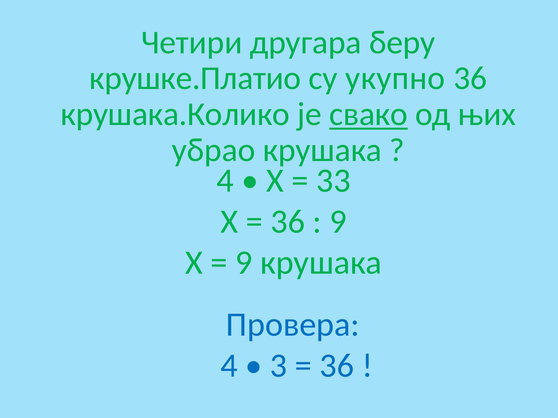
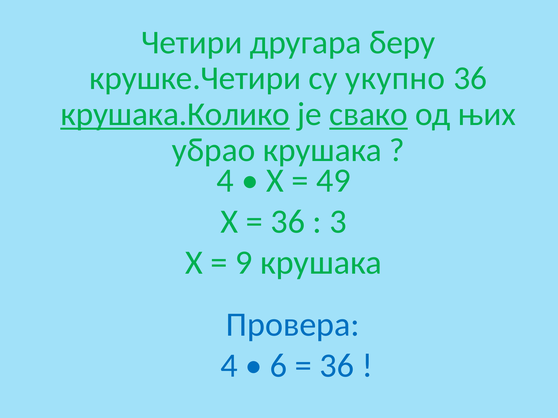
крушке.Платио: крушке.Платио -> крушке.Четири
крушака.Колико underline: none -> present
33: 33 -> 49
9 at (338, 222): 9 -> 3
3: 3 -> 6
